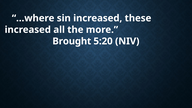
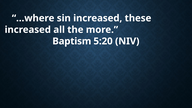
Brought: Brought -> Baptism
